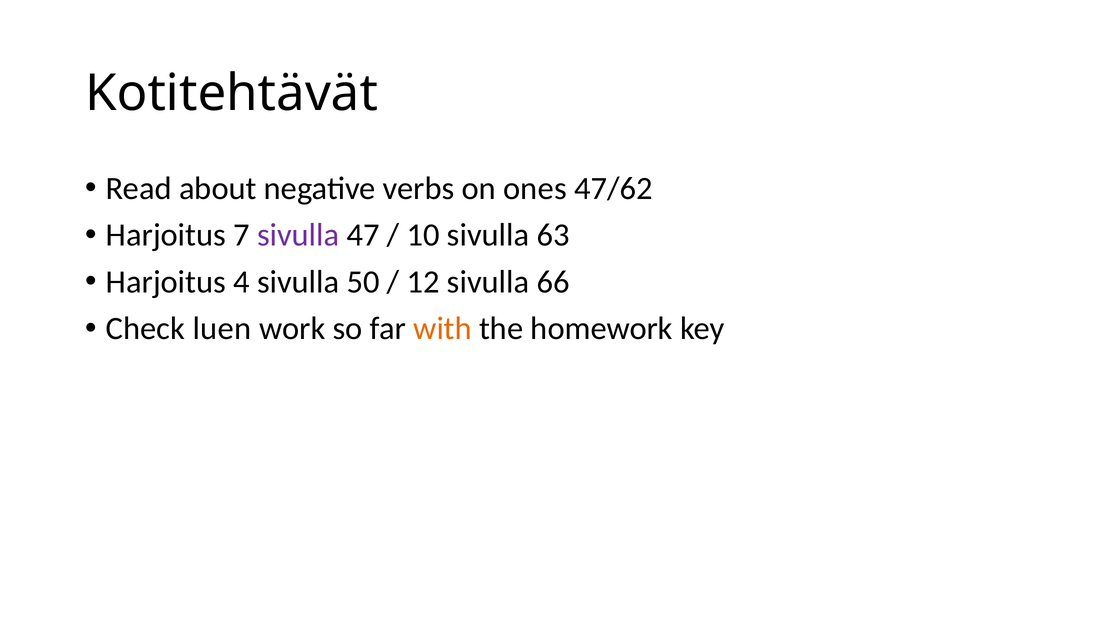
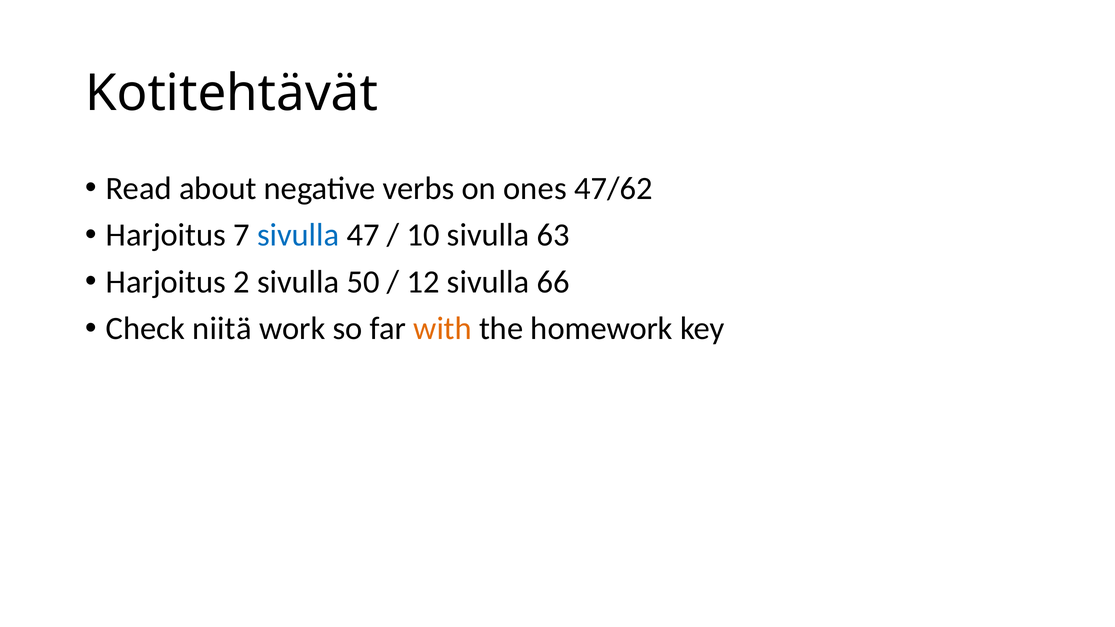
sivulla at (298, 235) colour: purple -> blue
4: 4 -> 2
luen: luen -> niitä
